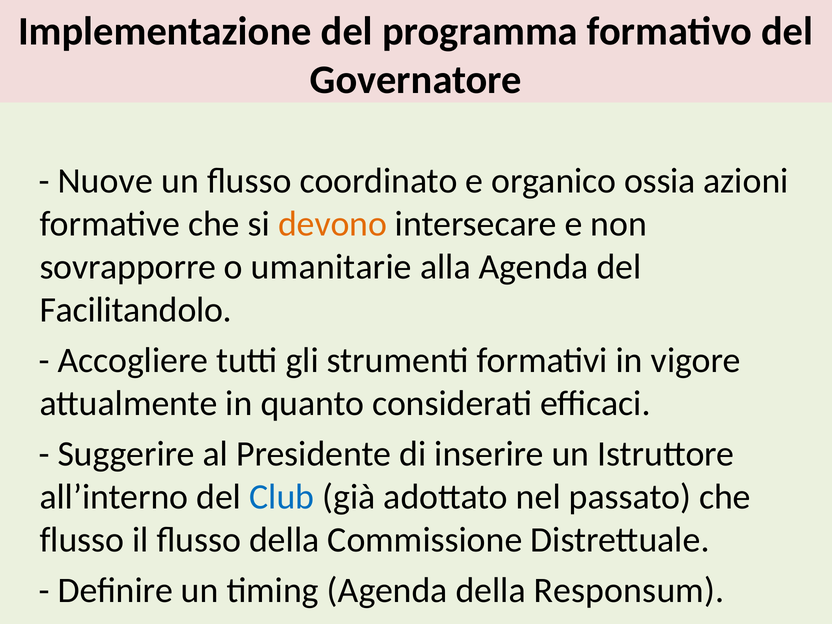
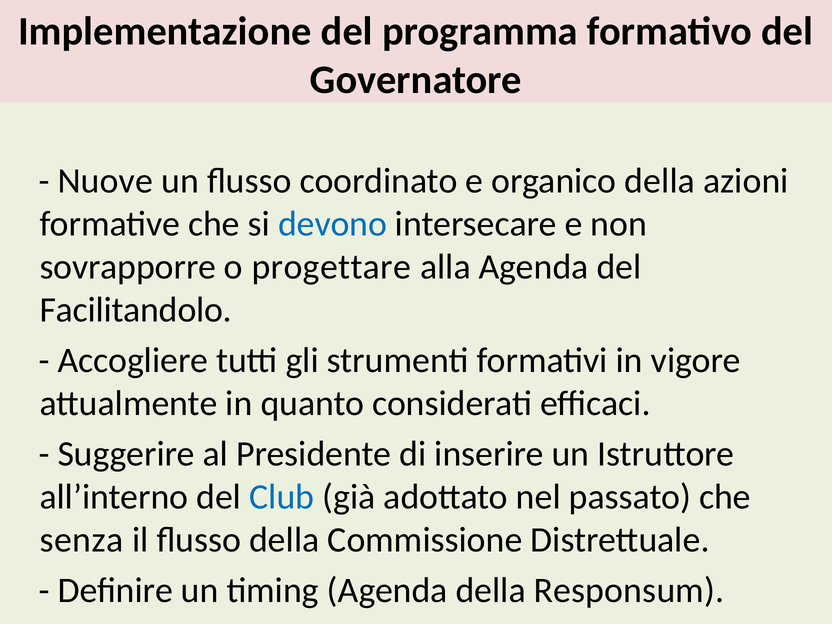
organico ossia: ossia -> della
devono colour: orange -> blue
umanitarie: umanitarie -> progettare
flusso at (82, 540): flusso -> senza
